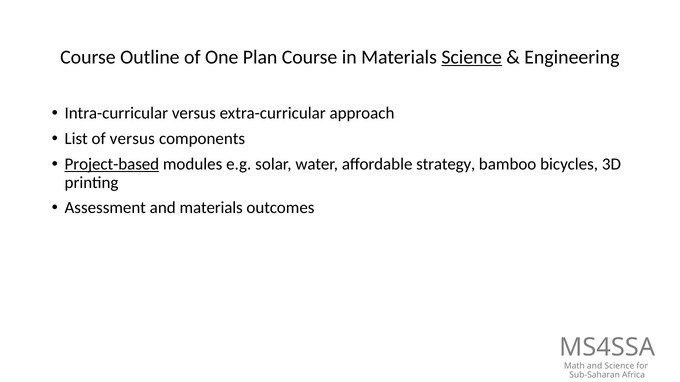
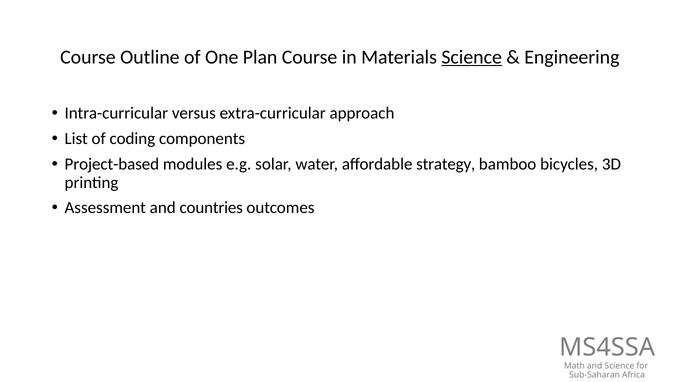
of versus: versus -> coding
Project-based underline: present -> none
and materials: materials -> countries
